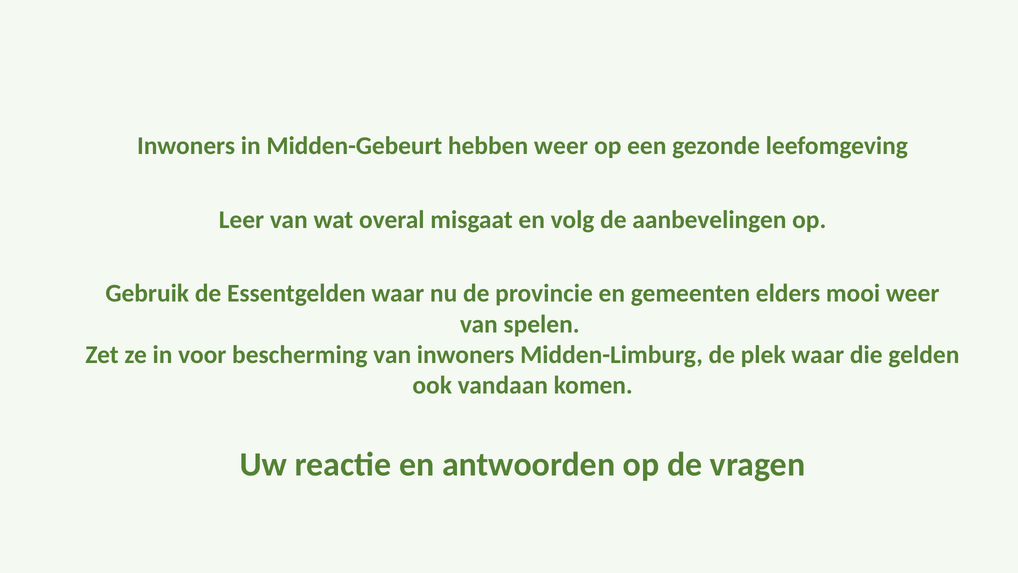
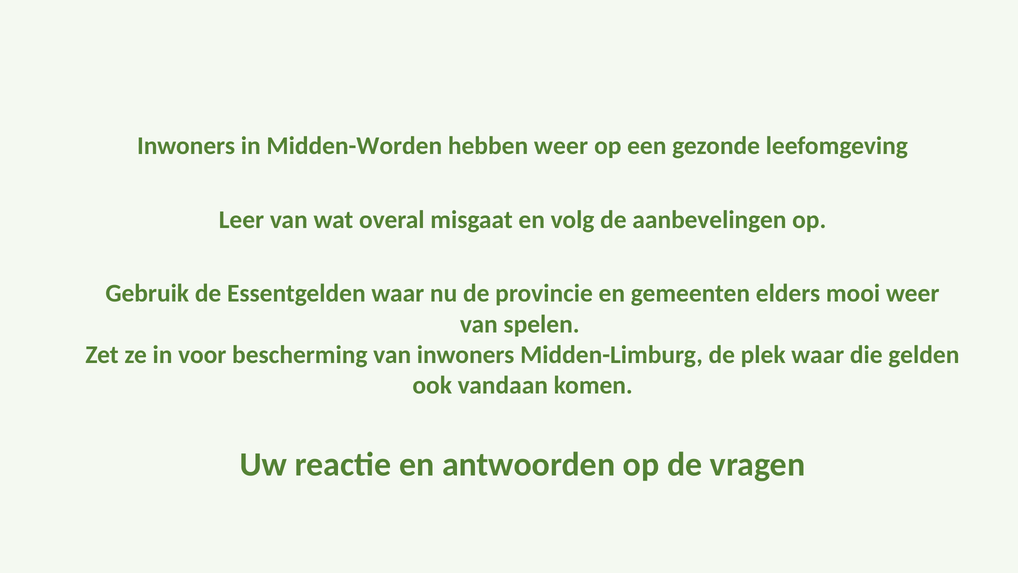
Midden-Gebeurt: Midden-Gebeurt -> Midden-Worden
